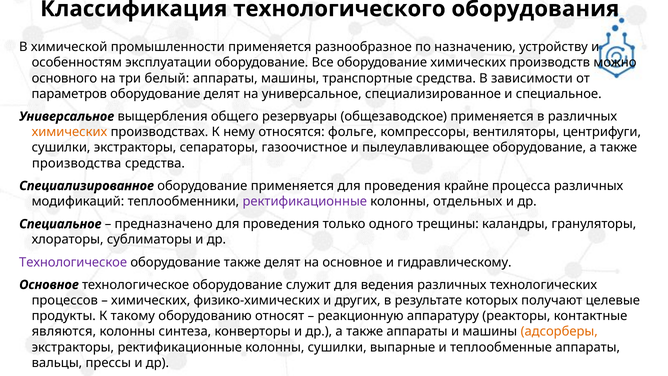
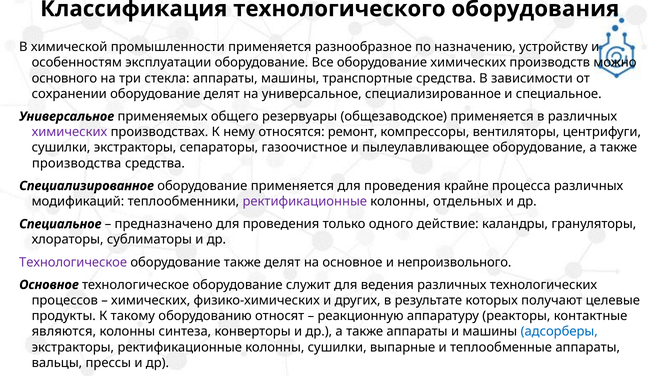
белый: белый -> стекла
параметров: параметров -> сохранении
выщербления: выщербления -> применяемых
химических at (69, 132) colour: orange -> purple
фольге: фольге -> ремонт
трещины: трещины -> действие
гидравлическому: гидравлическому -> непроизвольного
адсорберы colour: orange -> blue
